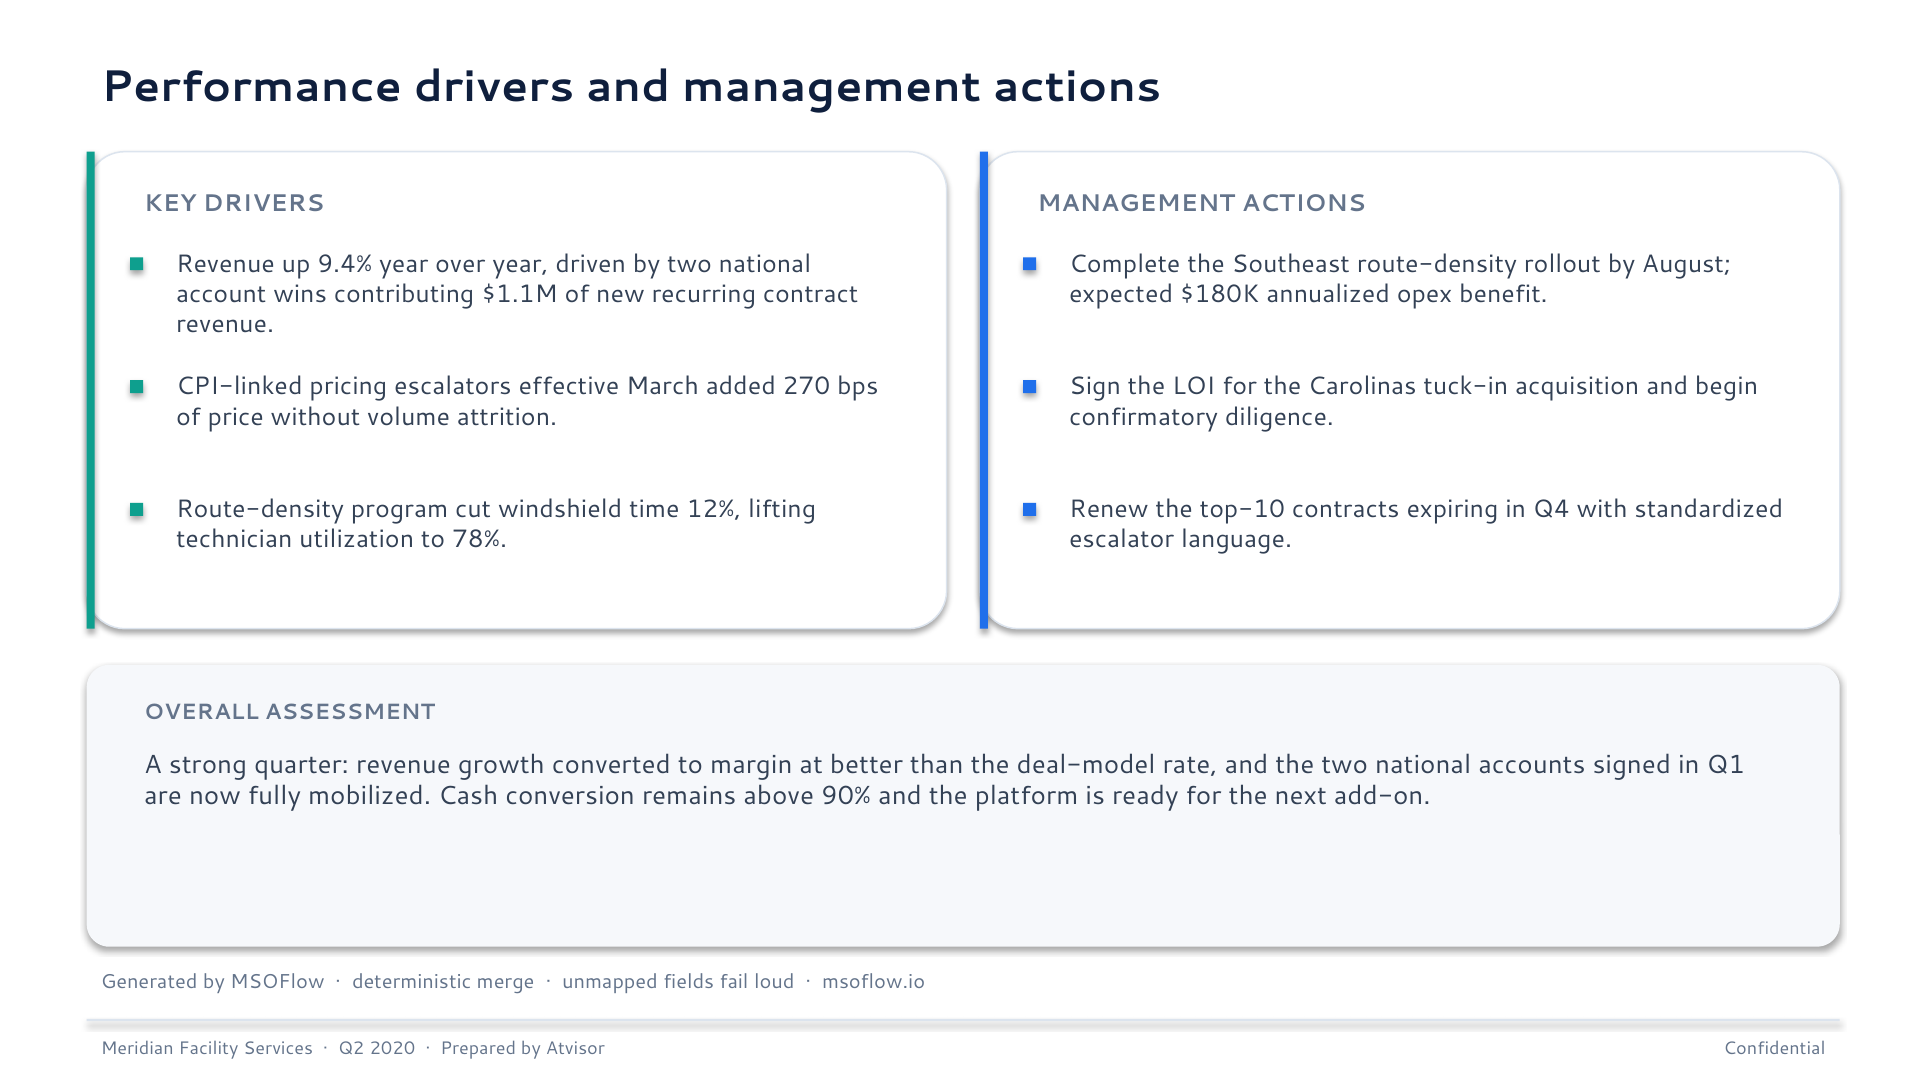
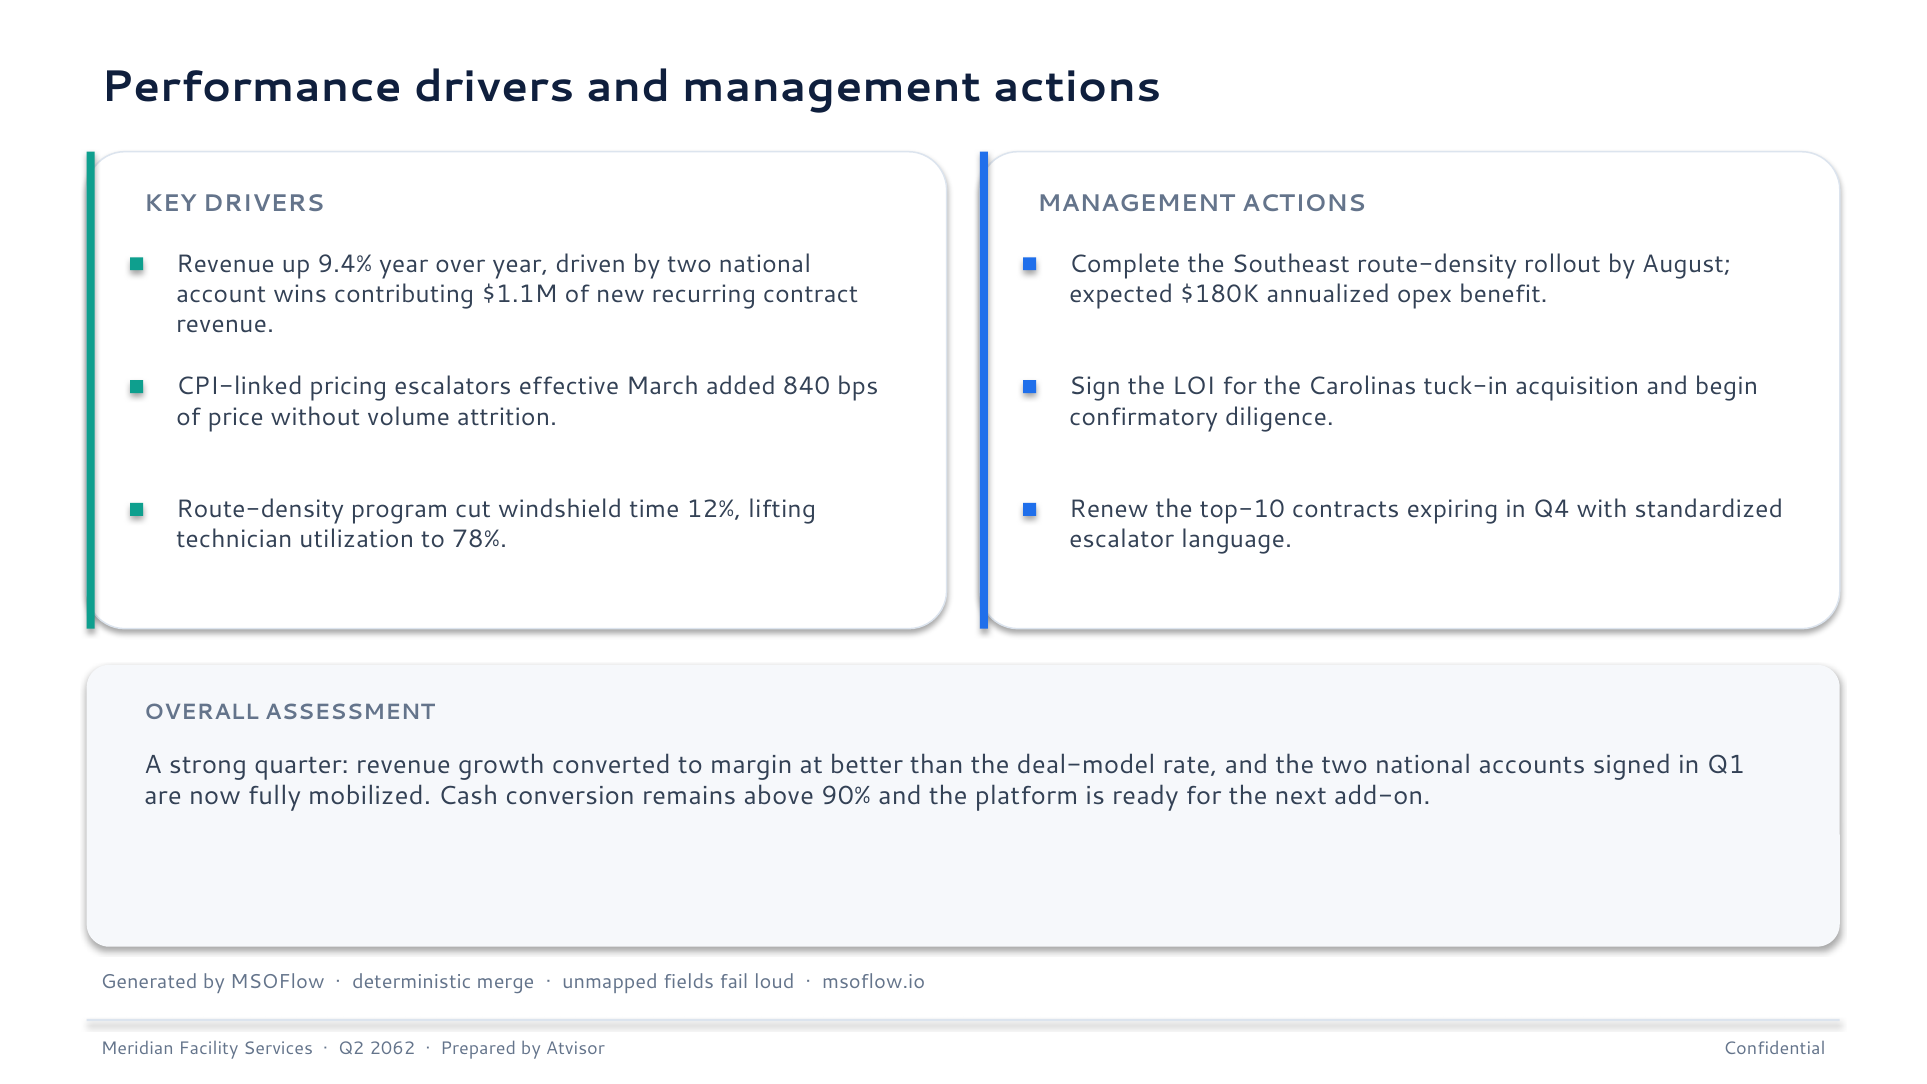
270: 270 -> 840
2020: 2020 -> 2062
